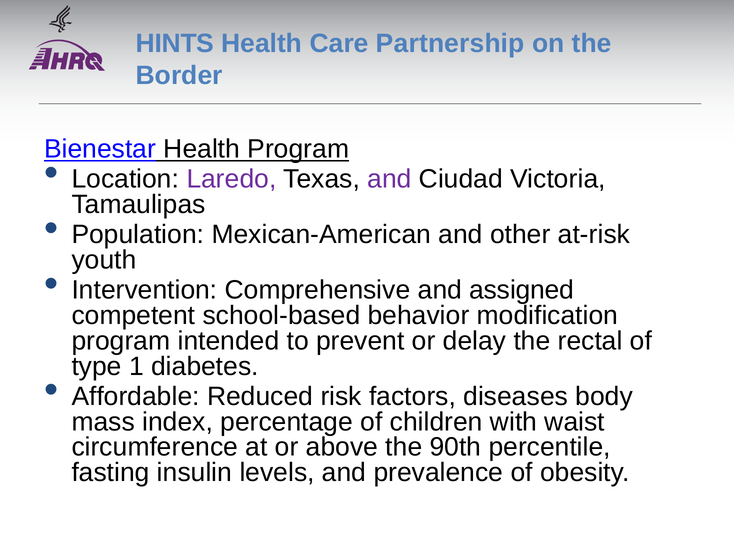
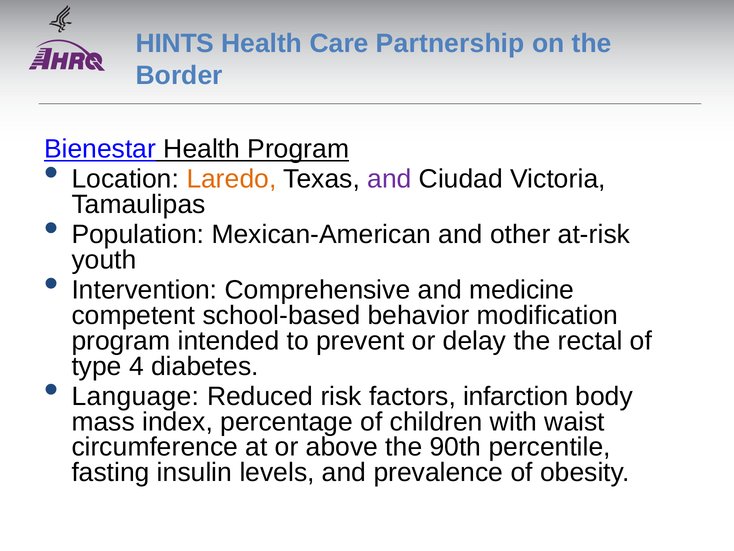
Laredo colour: purple -> orange
assigned: assigned -> medicine
1: 1 -> 4
Affordable: Affordable -> Language
diseases: diseases -> infarction
